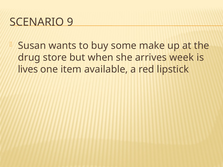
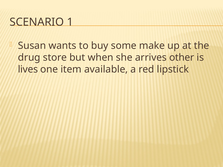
9: 9 -> 1
week: week -> other
